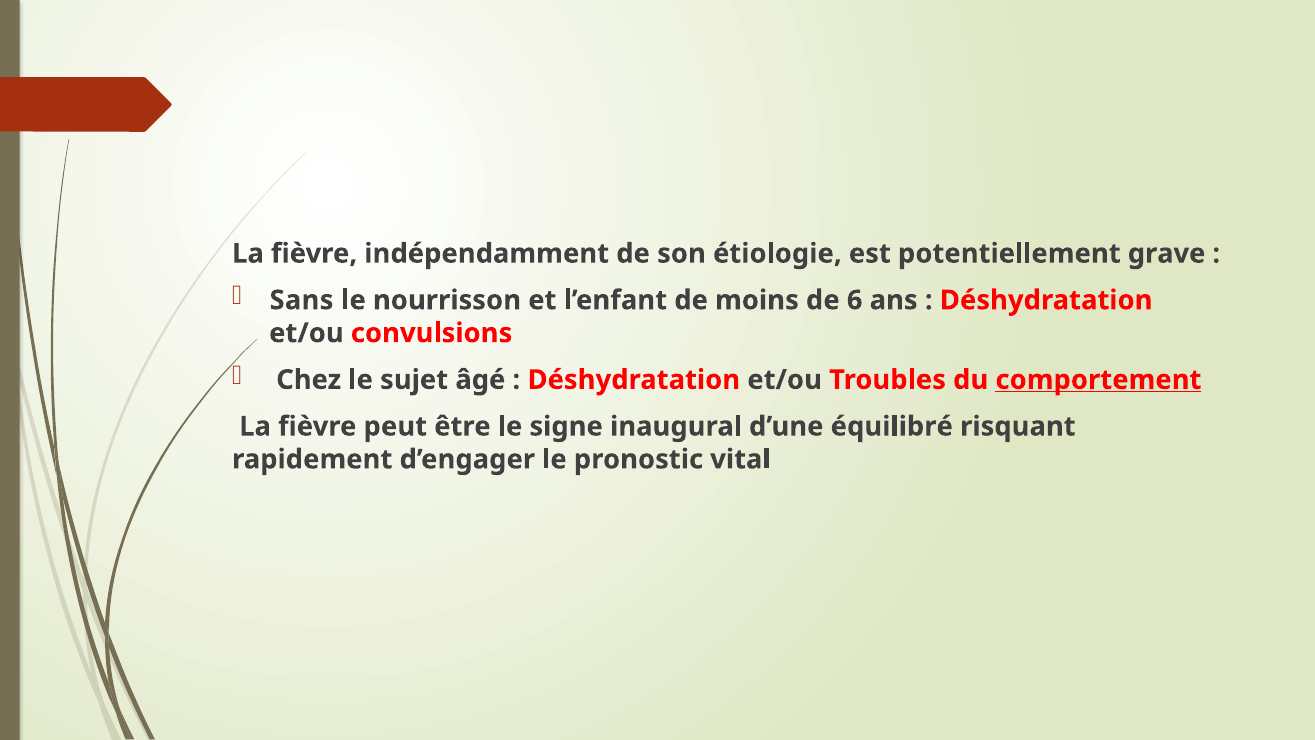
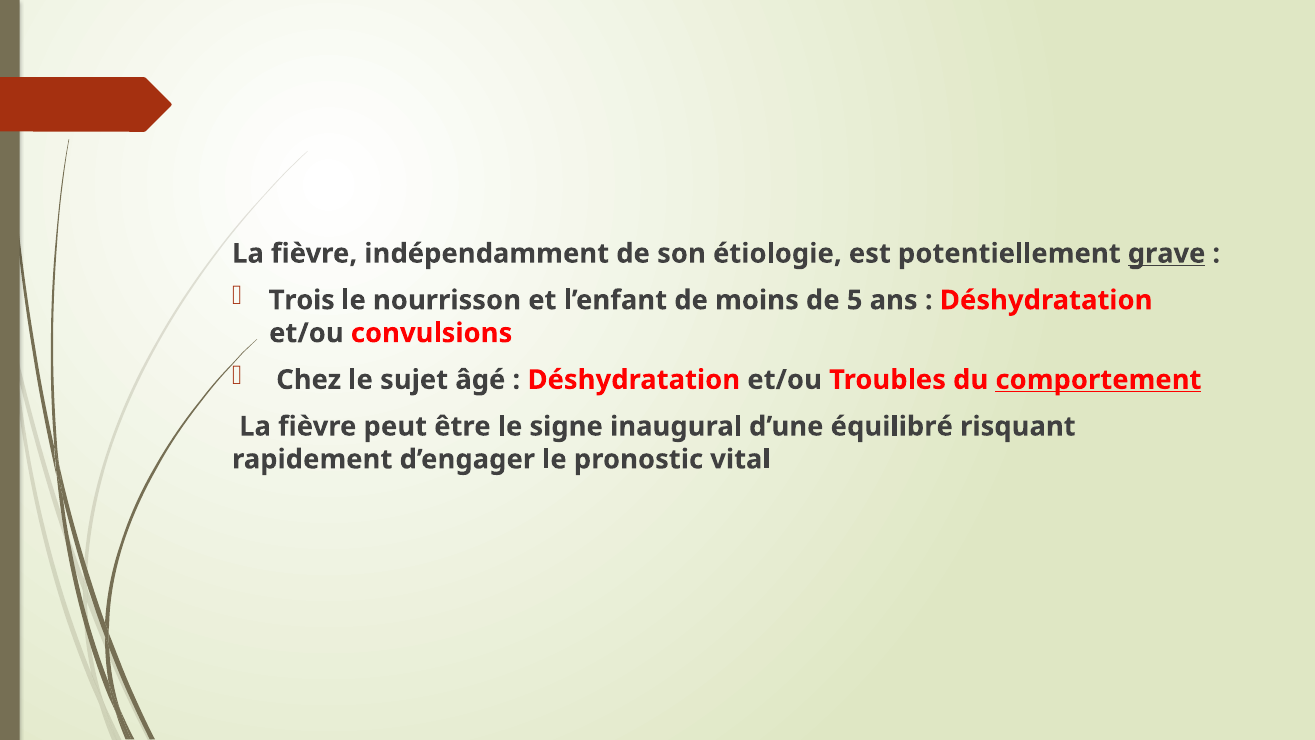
grave underline: none -> present
Sans: Sans -> Trois
6: 6 -> 5
